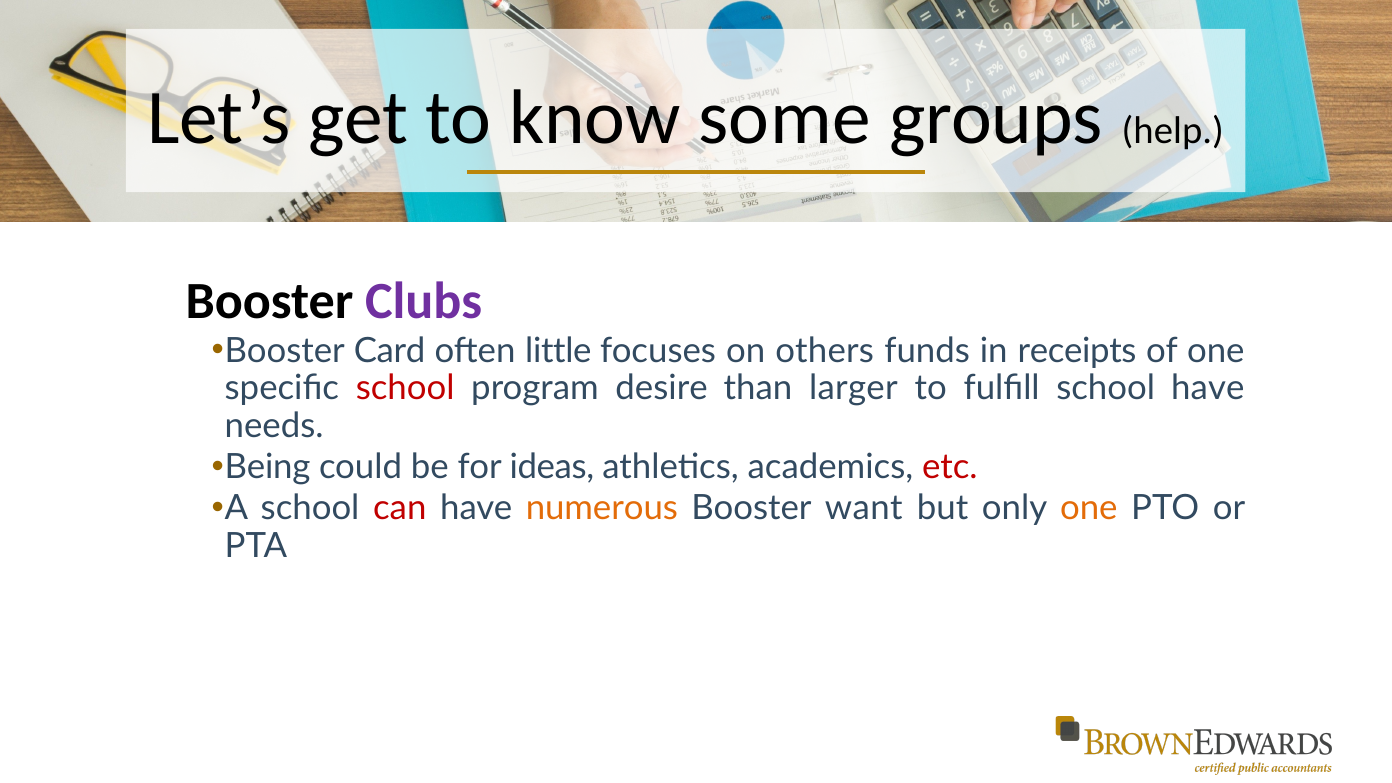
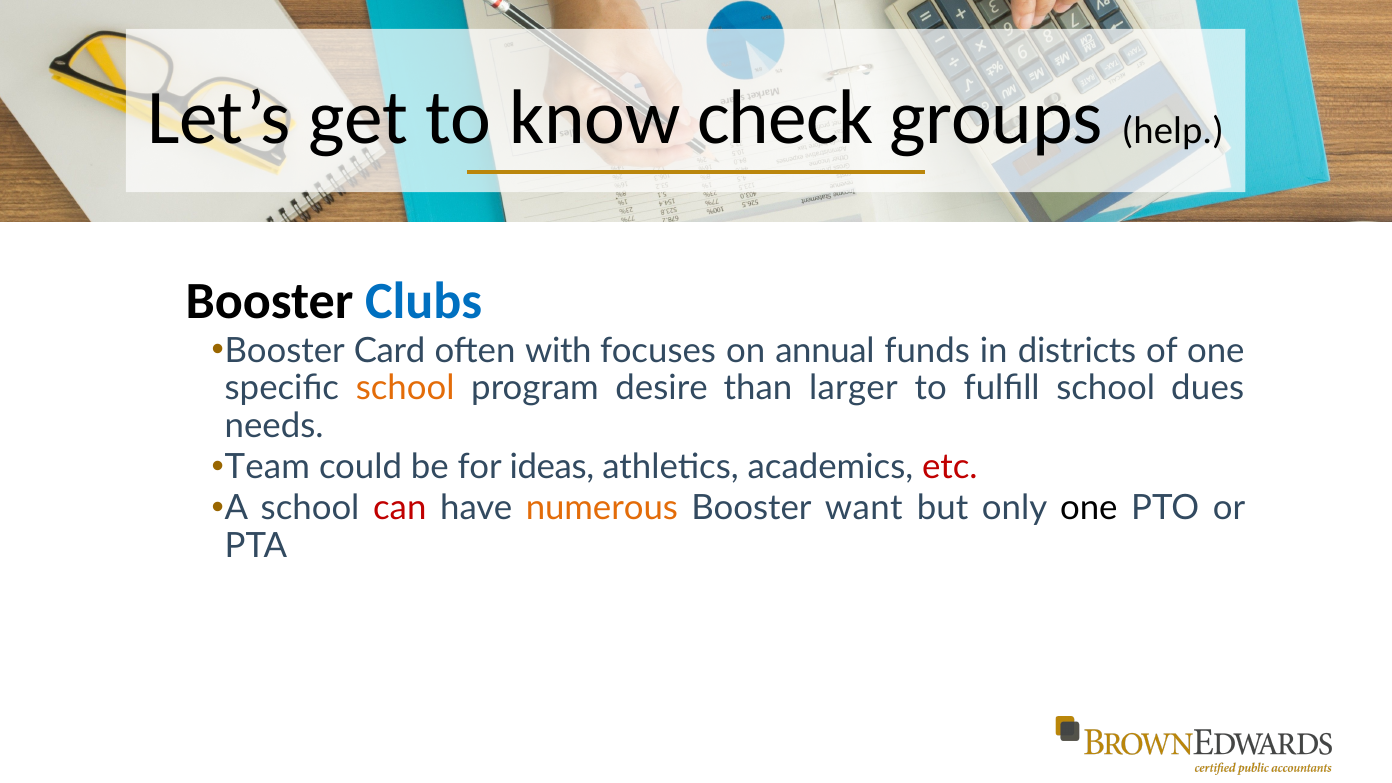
some: some -> check
Clubs colour: purple -> blue
little: little -> with
others: others -> annual
receipts: receipts -> districts
school at (405, 388) colour: red -> orange
school have: have -> dues
Being: Being -> Team
one at (1089, 508) colour: orange -> black
